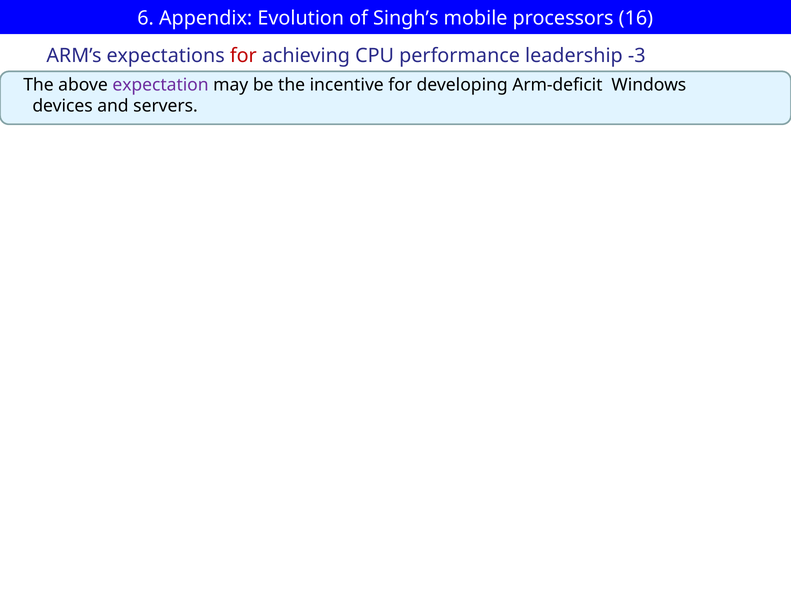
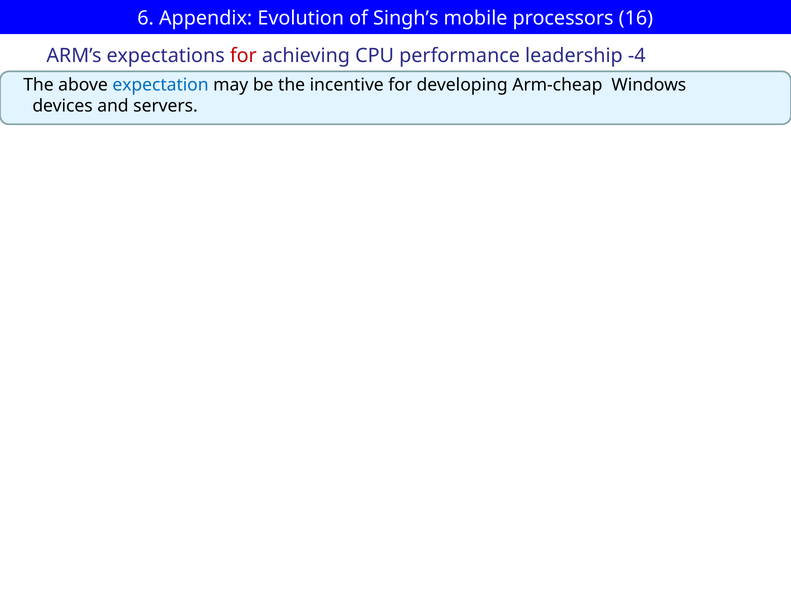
-3: -3 -> -4
expectation colour: purple -> blue
Arm-deficit: Arm-deficit -> Arm-cheap
